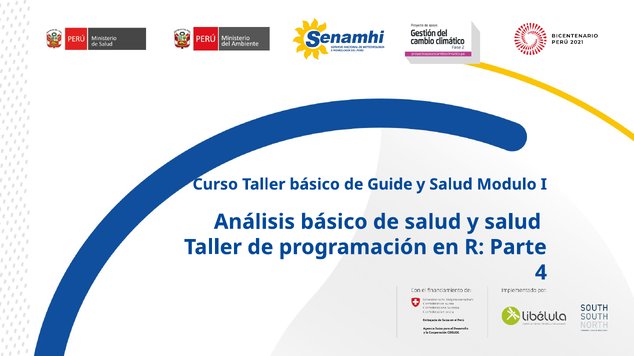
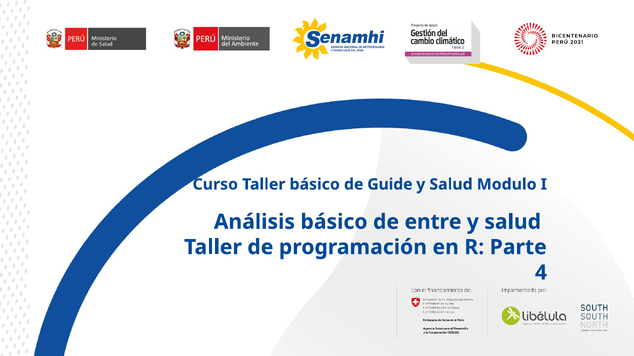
de salud: salud -> entre
